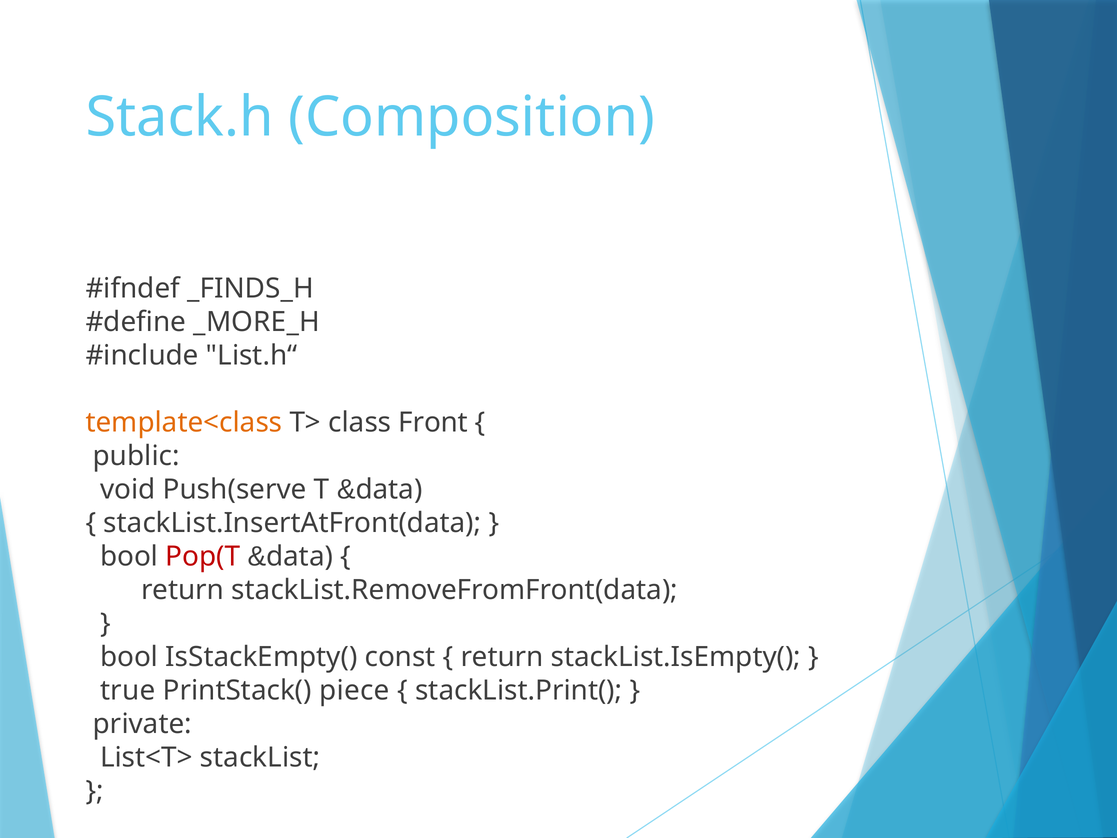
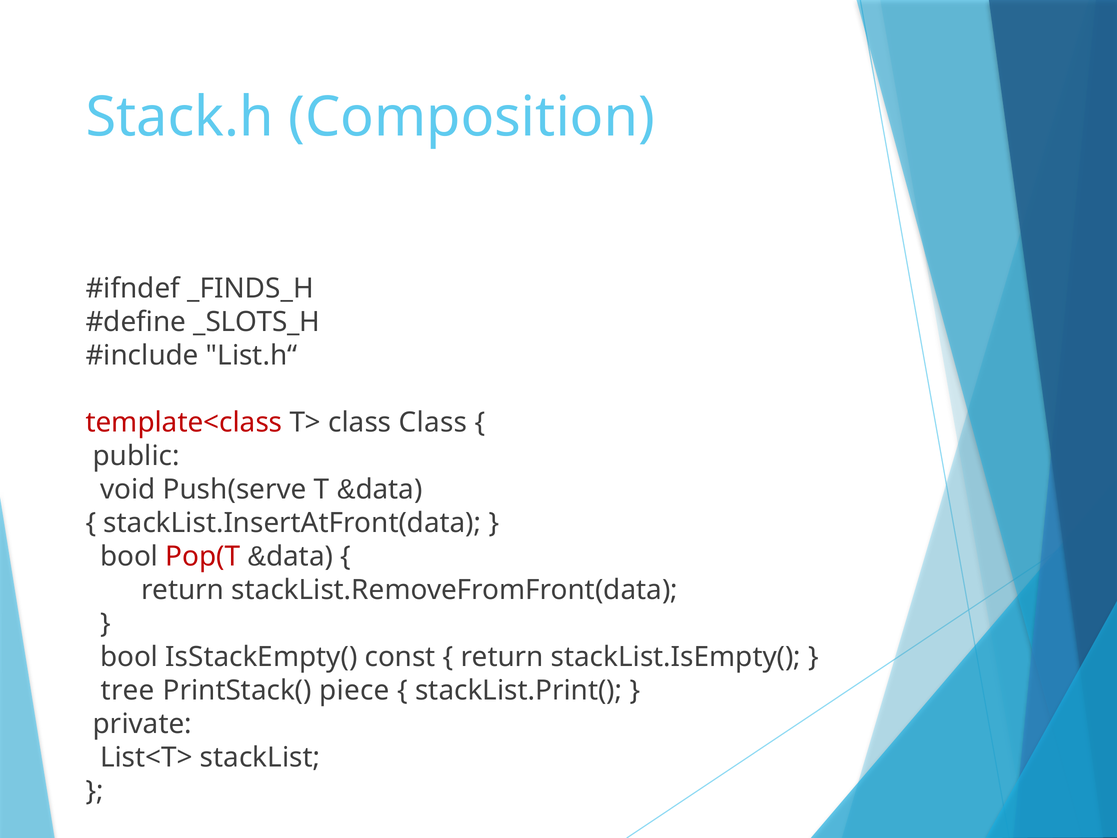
_MORE_H: _MORE_H -> _SLOTS_H
template<class colour: orange -> red
class Front: Front -> Class
true: true -> tree
